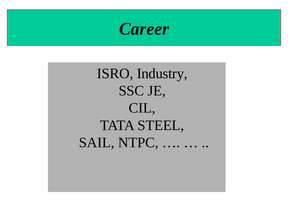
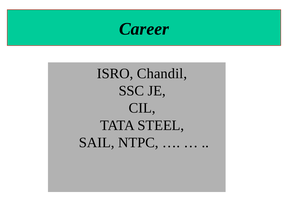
Industry: Industry -> Chandil
